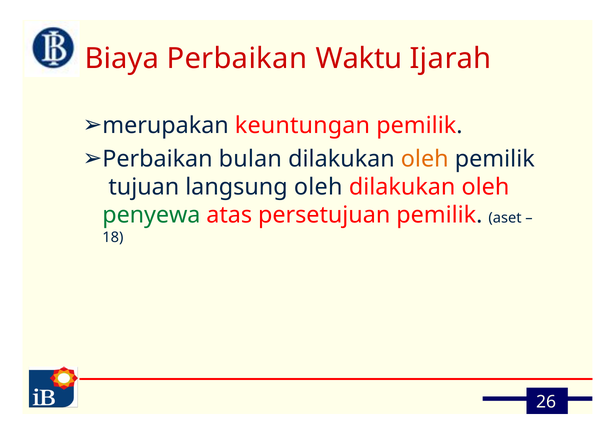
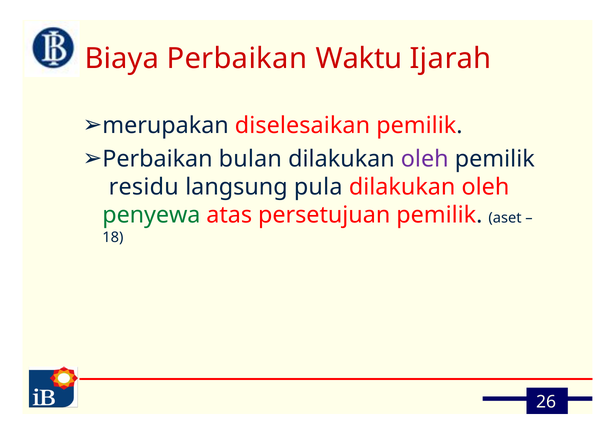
keuntungan: keuntungan -> diselesaikan
oleh at (425, 159) colour: orange -> purple
tujuan: tujuan -> residu
langsung oleh: oleh -> pula
